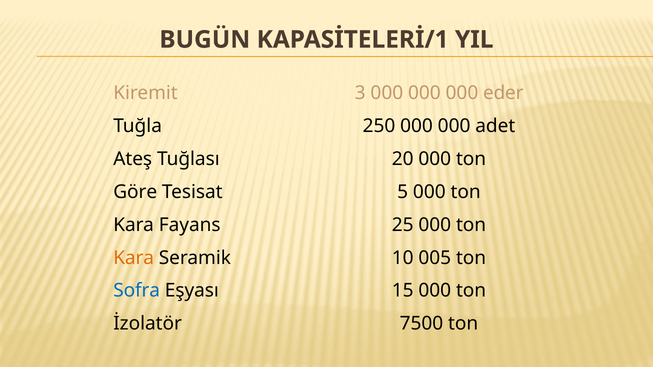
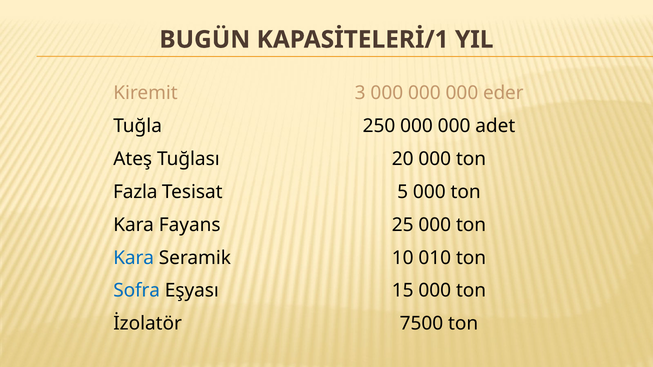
Göre: Göre -> Fazla
Kara at (134, 258) colour: orange -> blue
005: 005 -> 010
